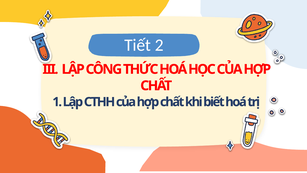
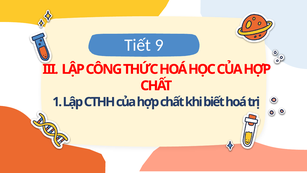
2: 2 -> 9
